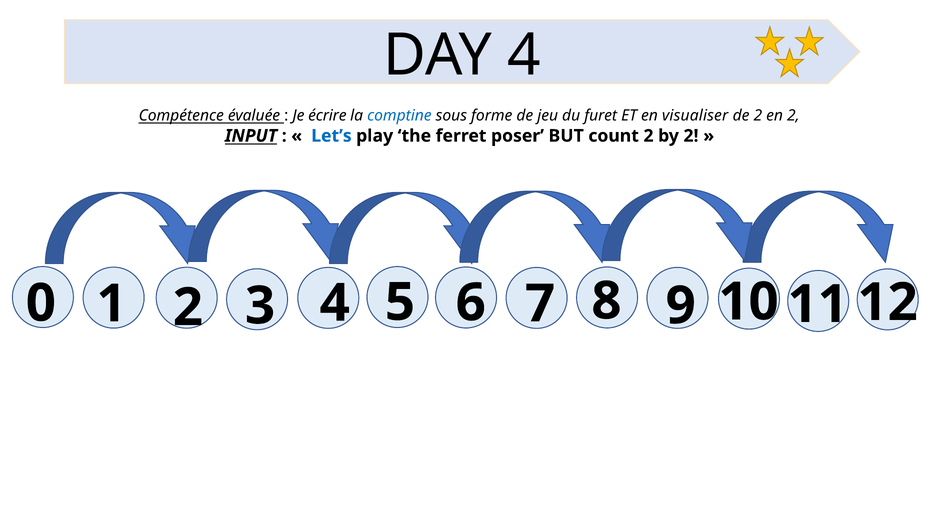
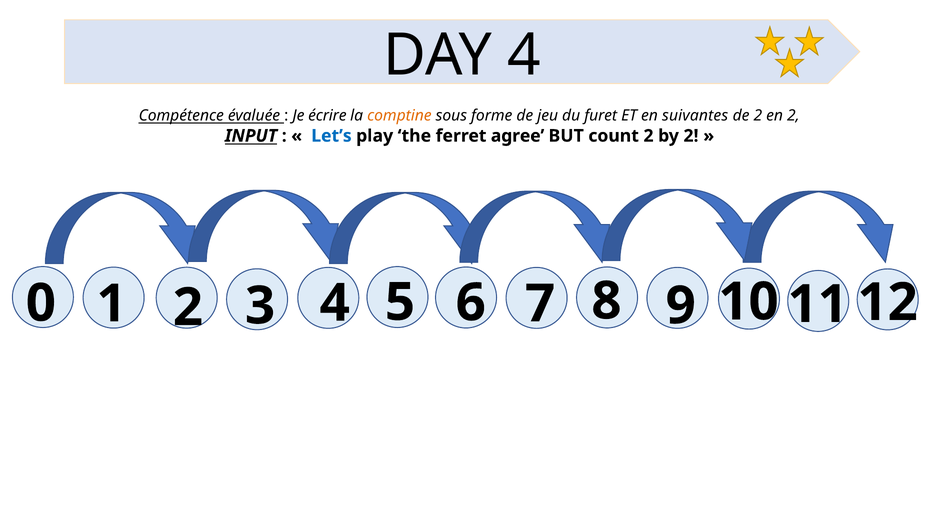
comptine colour: blue -> orange
visualiser: visualiser -> suivantes
poser: poser -> agree
